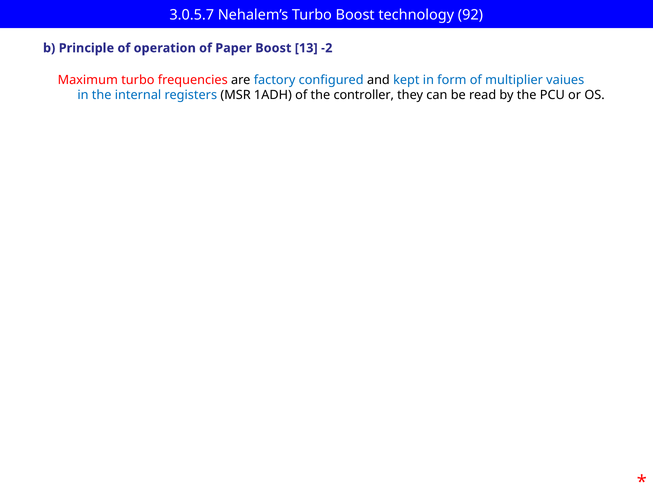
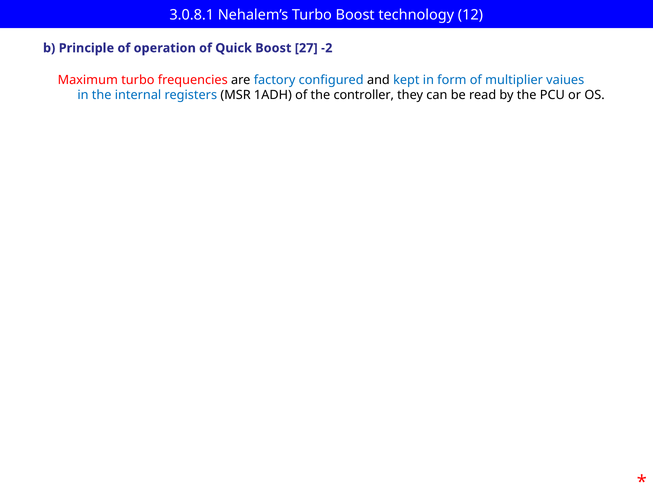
3.0.5.7: 3.0.5.7 -> 3.0.8.1
92: 92 -> 12
Paper: Paper -> Quick
13: 13 -> 27
